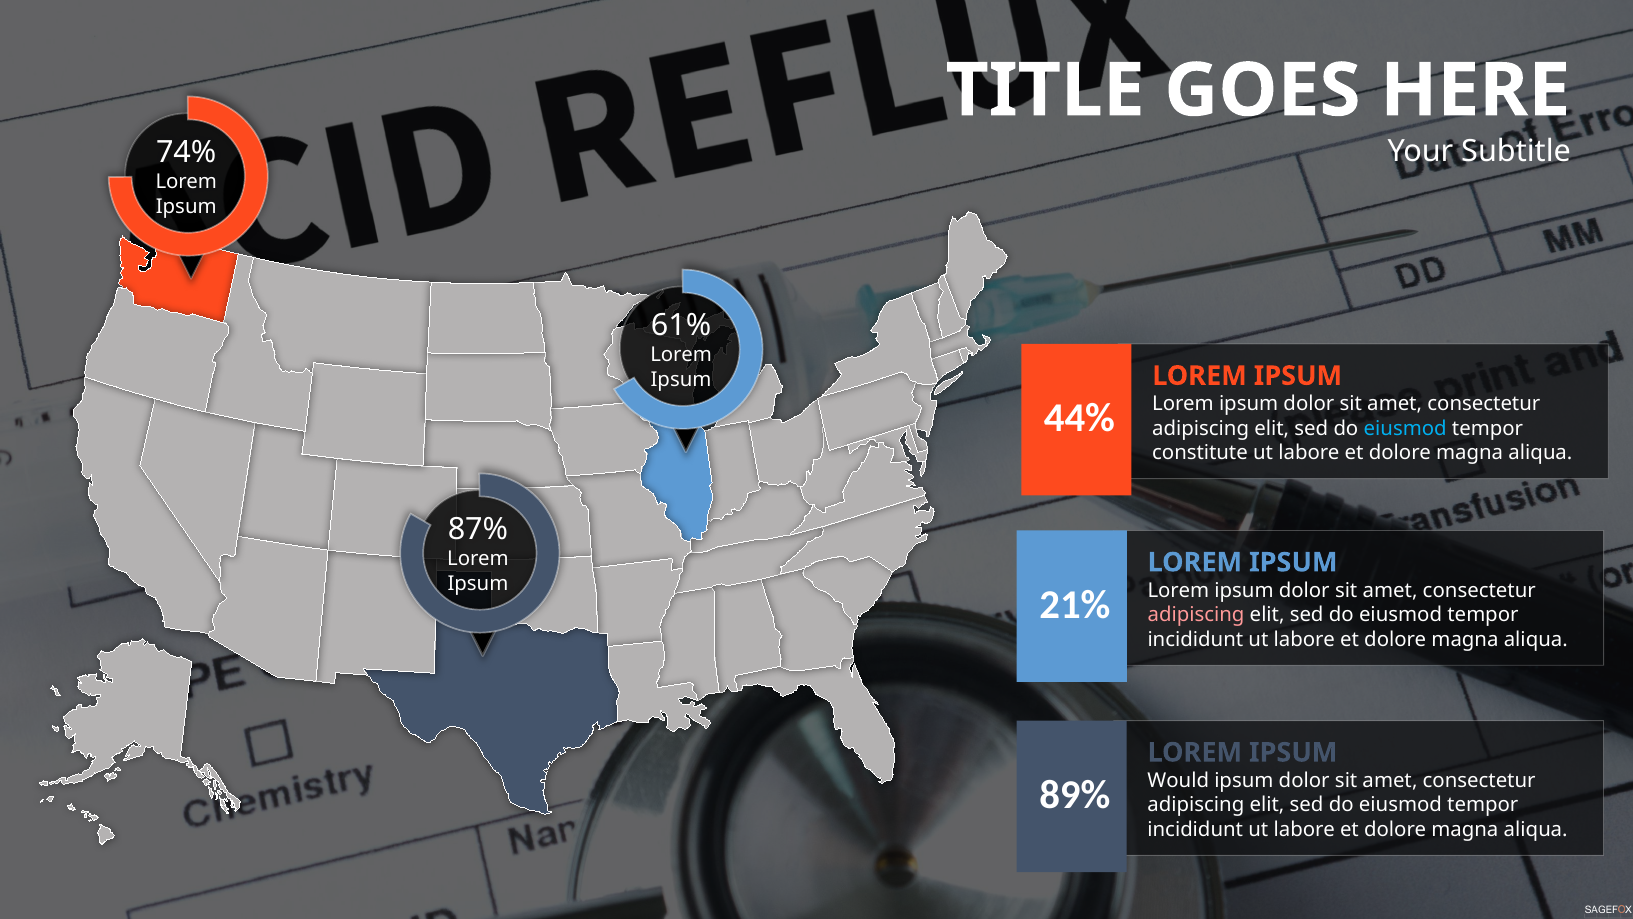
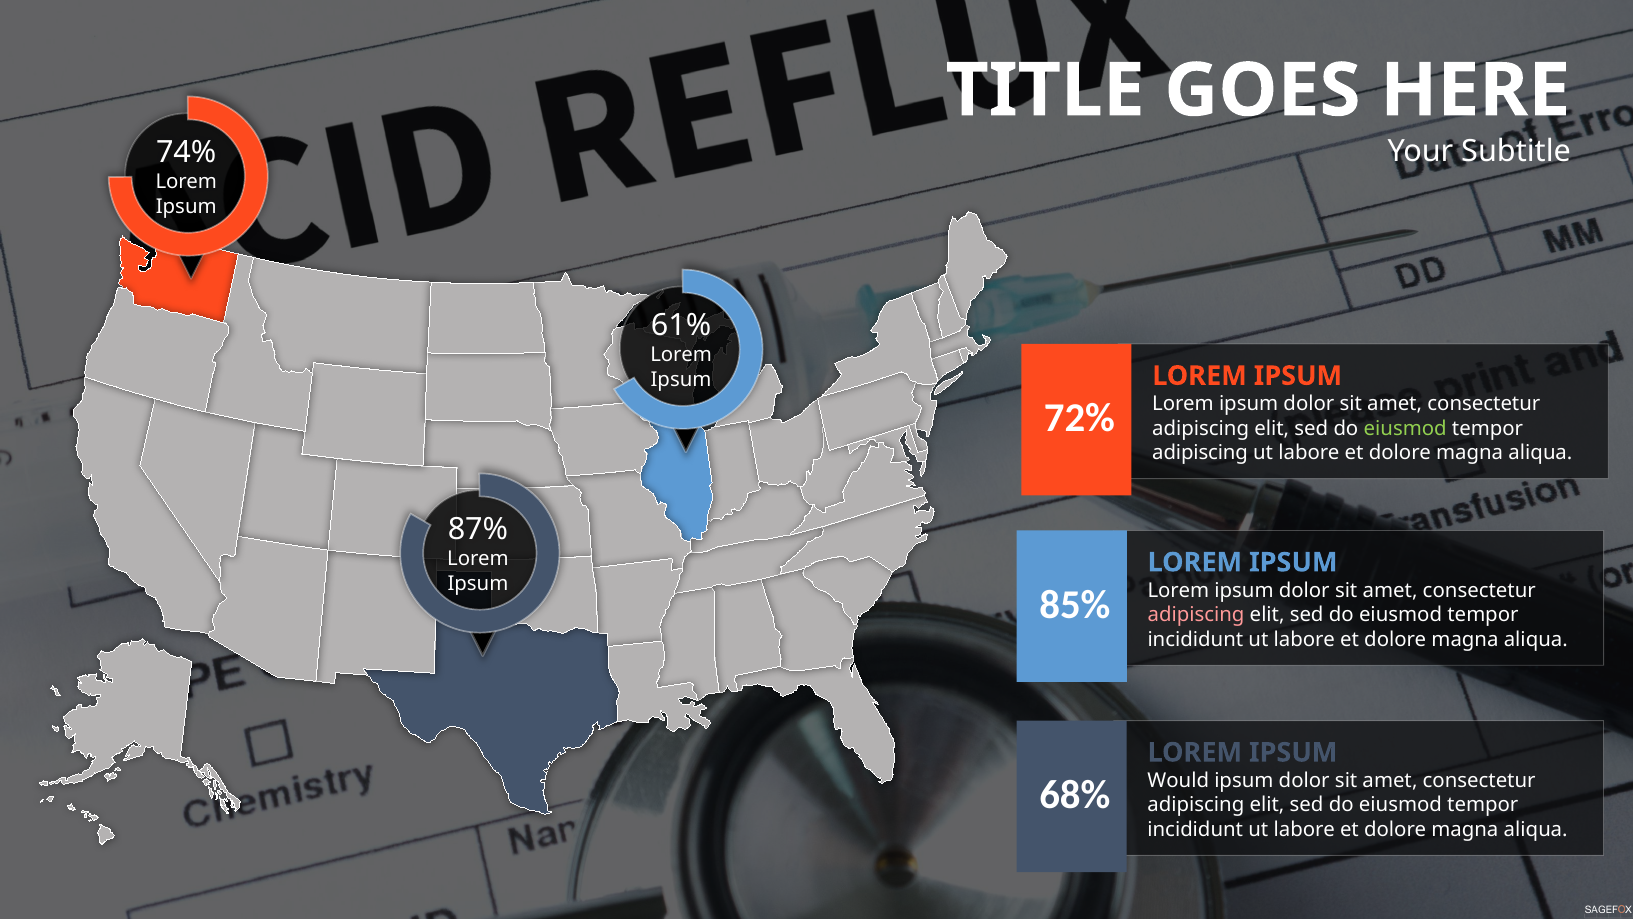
44%: 44% -> 72%
eiusmod at (1405, 428) colour: light blue -> light green
constitute at (1200, 453): constitute -> adipiscing
21%: 21% -> 85%
89%: 89% -> 68%
